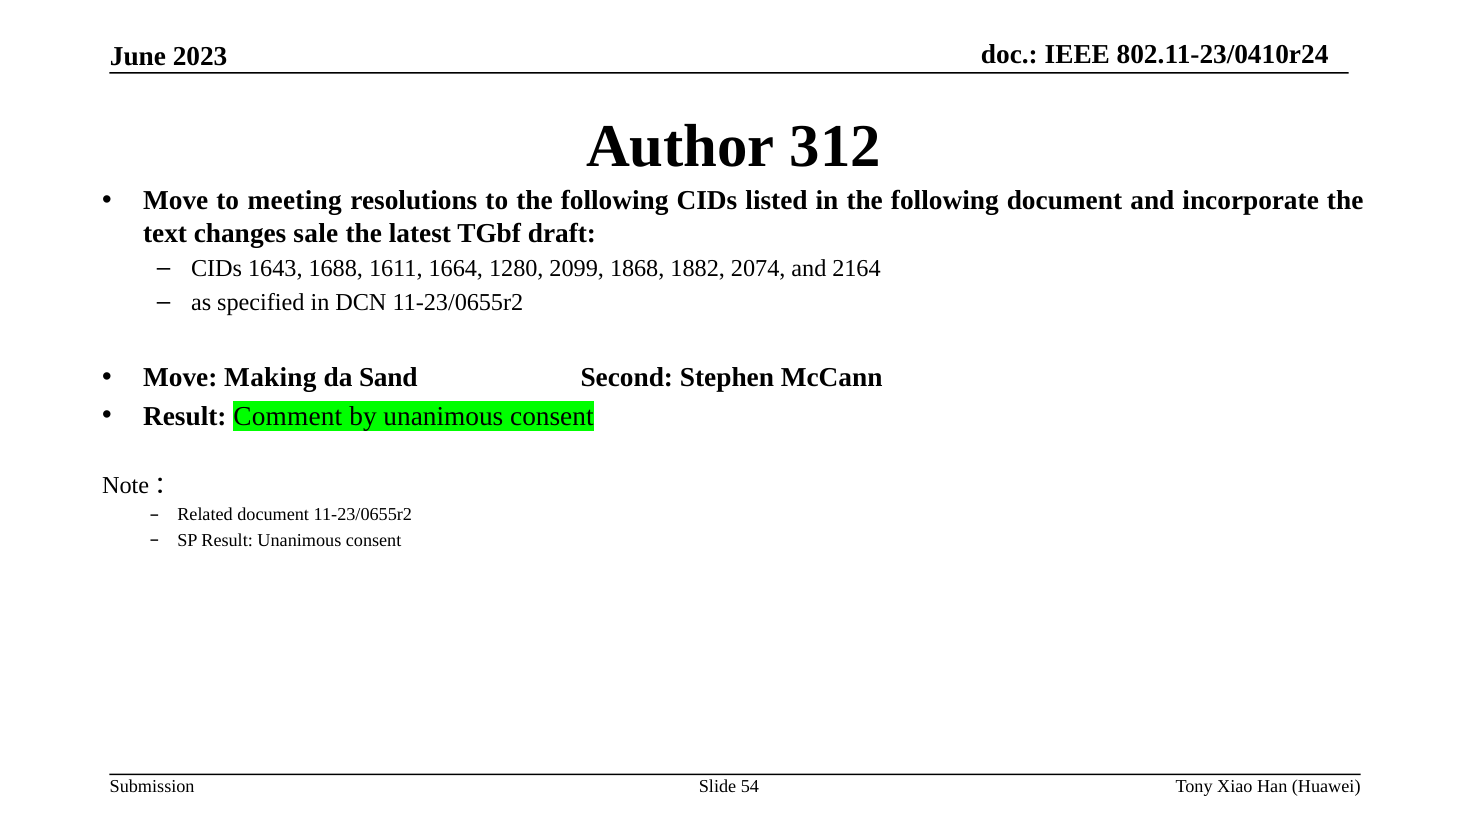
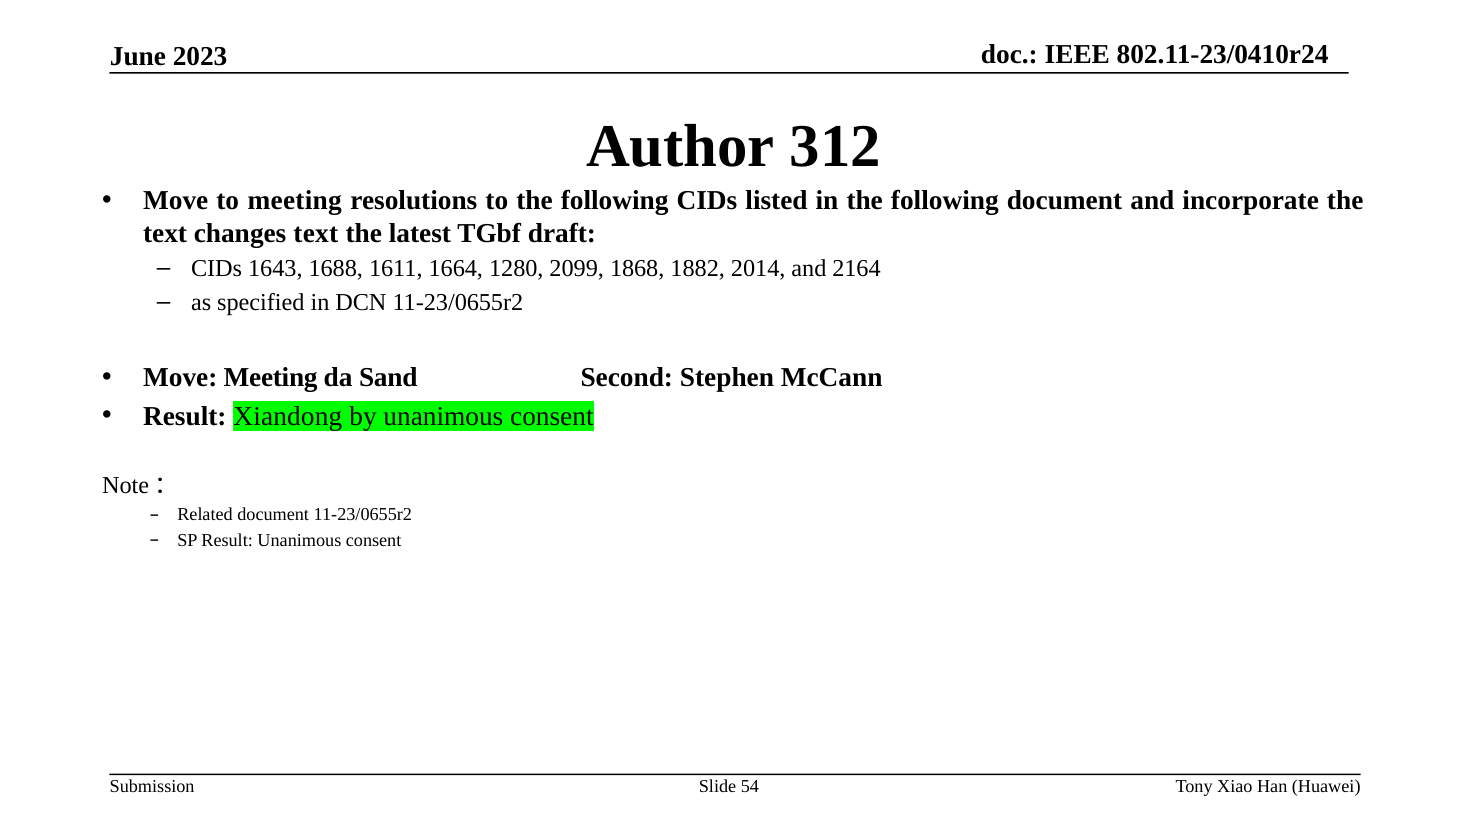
changes sale: sale -> text
2074: 2074 -> 2014
Move Making: Making -> Meeting
Comment: Comment -> Xiandong
